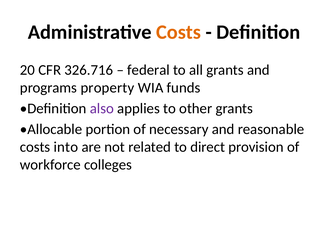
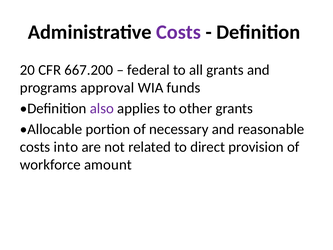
Costs at (179, 32) colour: orange -> purple
326.716: 326.716 -> 667.200
property: property -> approval
colleges: colleges -> amount
